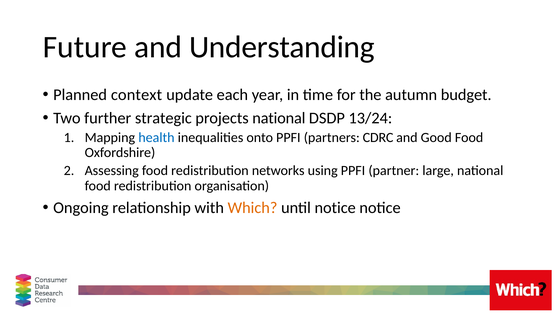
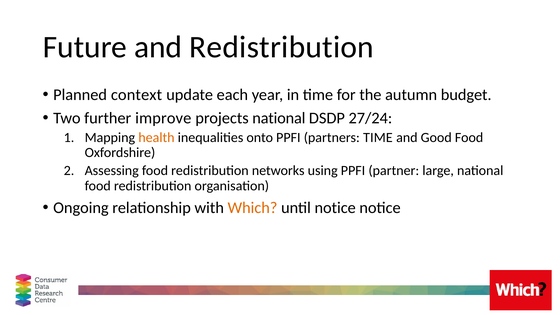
and Understanding: Understanding -> Redistribution
strategic: strategic -> improve
13/24: 13/24 -> 27/24
health colour: blue -> orange
partners CDRC: CDRC -> TIME
